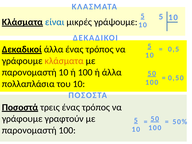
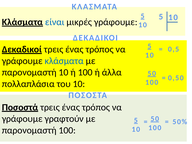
μικρές γράψουμε: γράψουμε -> γράφουμε
άλλα at (54, 49): άλλα -> τρεις
κλάσματα at (64, 61) colour: orange -> blue
